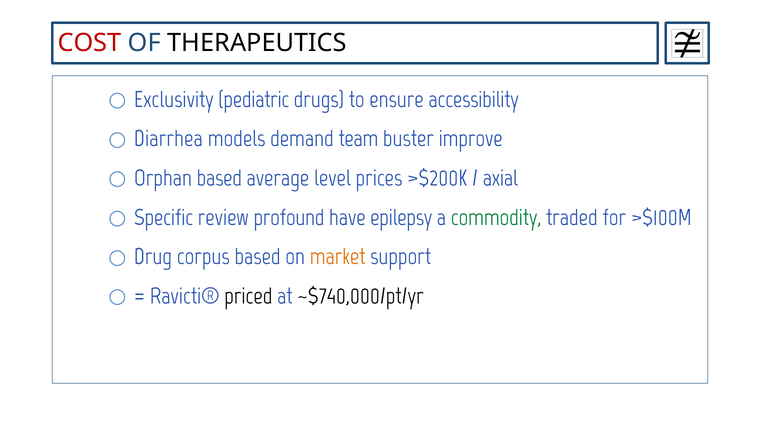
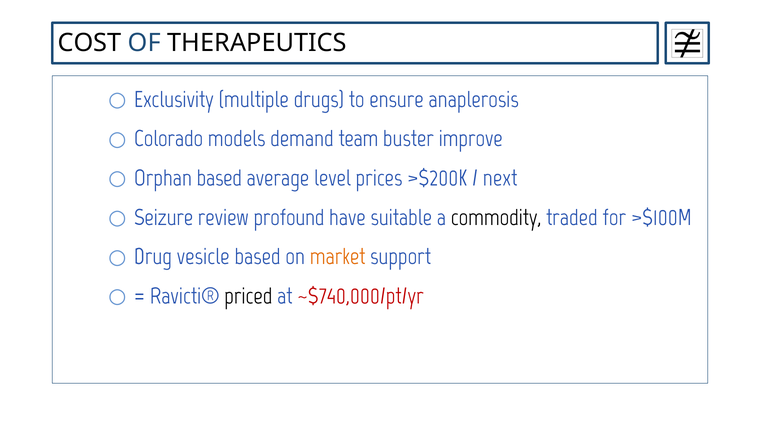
COST colour: red -> black
pediatric: pediatric -> multiple
accessibility: accessibility -> anaplerosis
Diarrhea: Diarrhea -> Colorado
axial: axial -> next
Specific: Specific -> Seizure
epilepsy: epilepsy -> suitable
commodity colour: green -> black
corpus: corpus -> vesicle
~$740,000/pt/yr colour: black -> red
